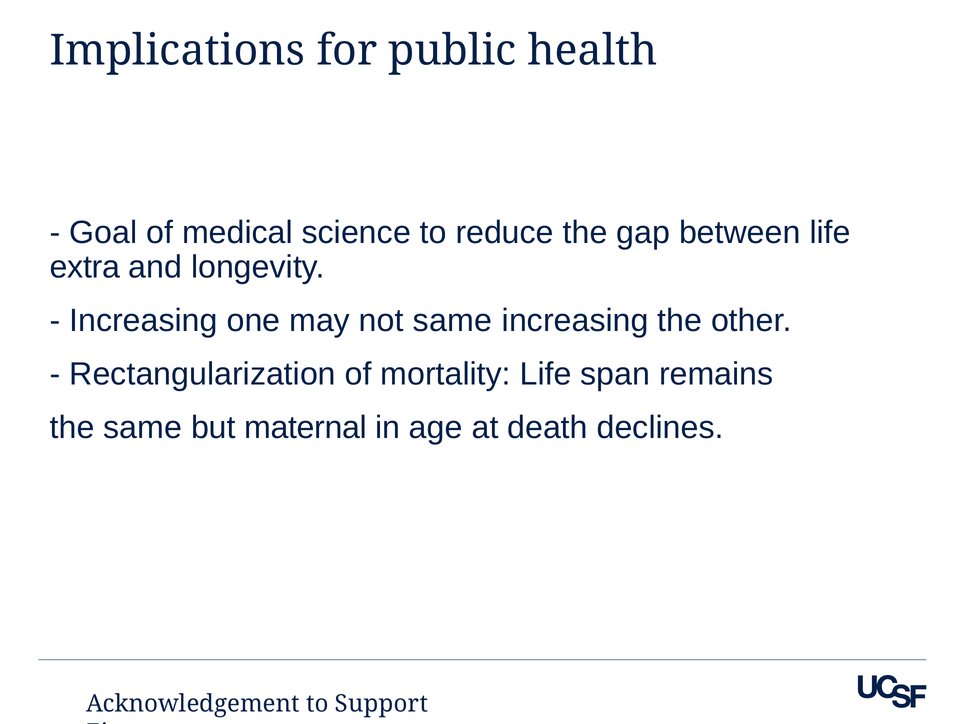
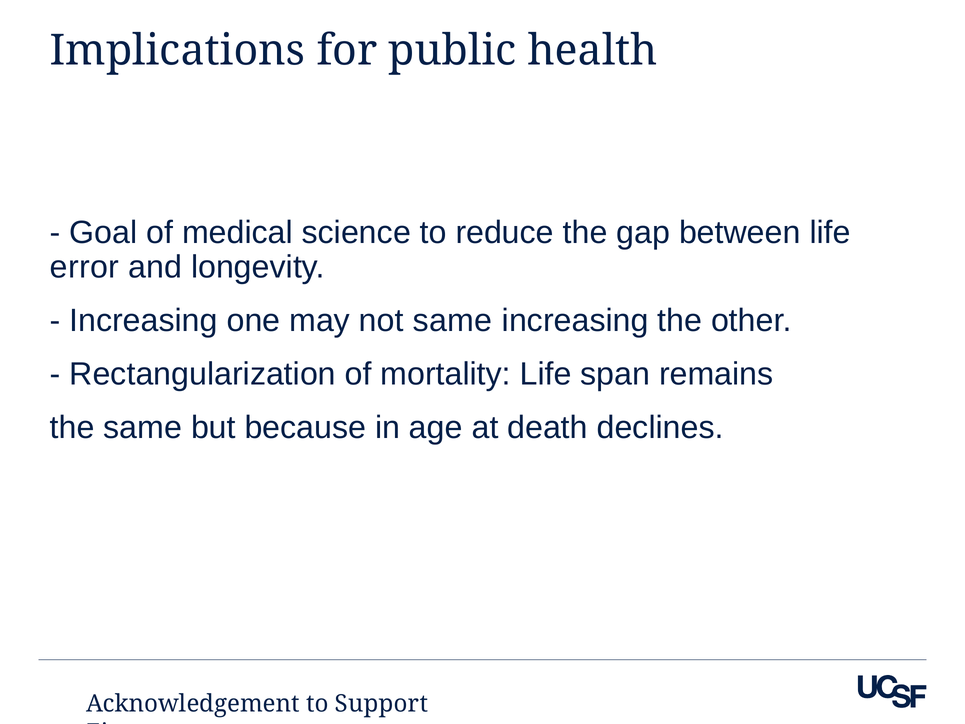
extra: extra -> error
maternal: maternal -> because
